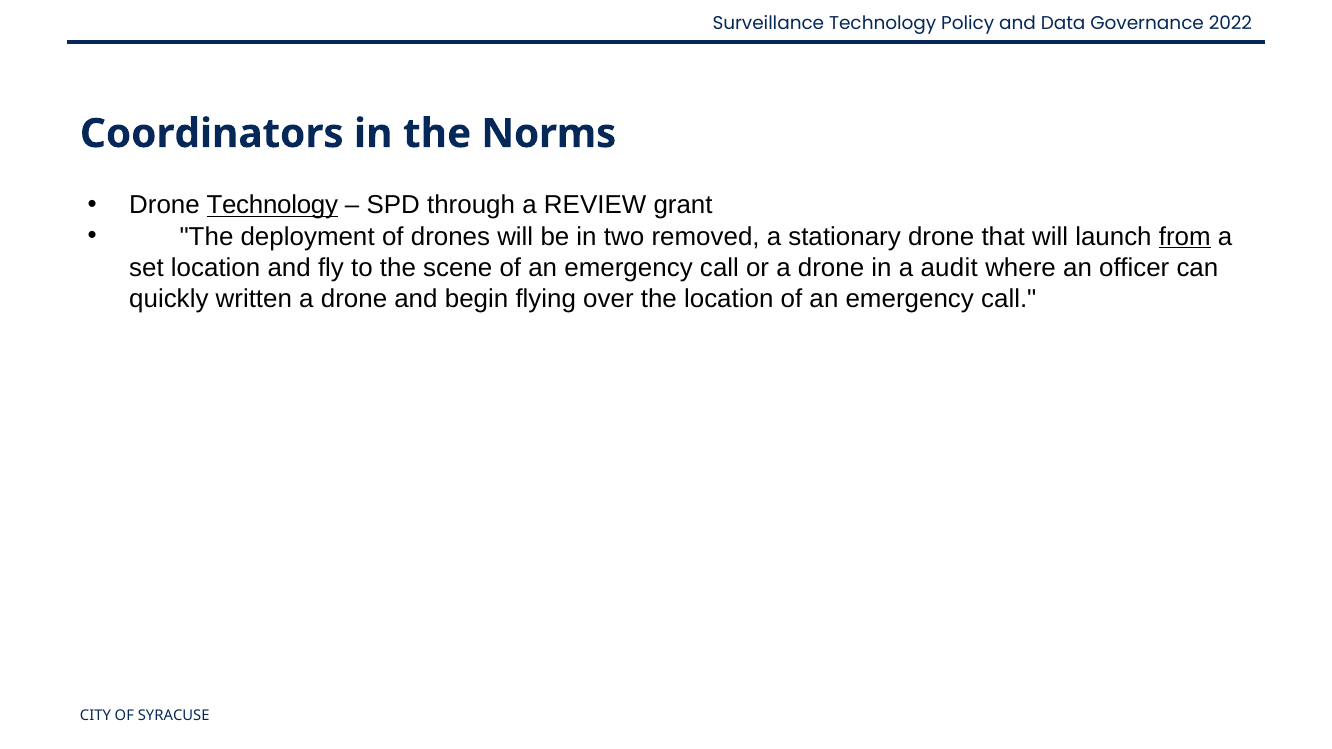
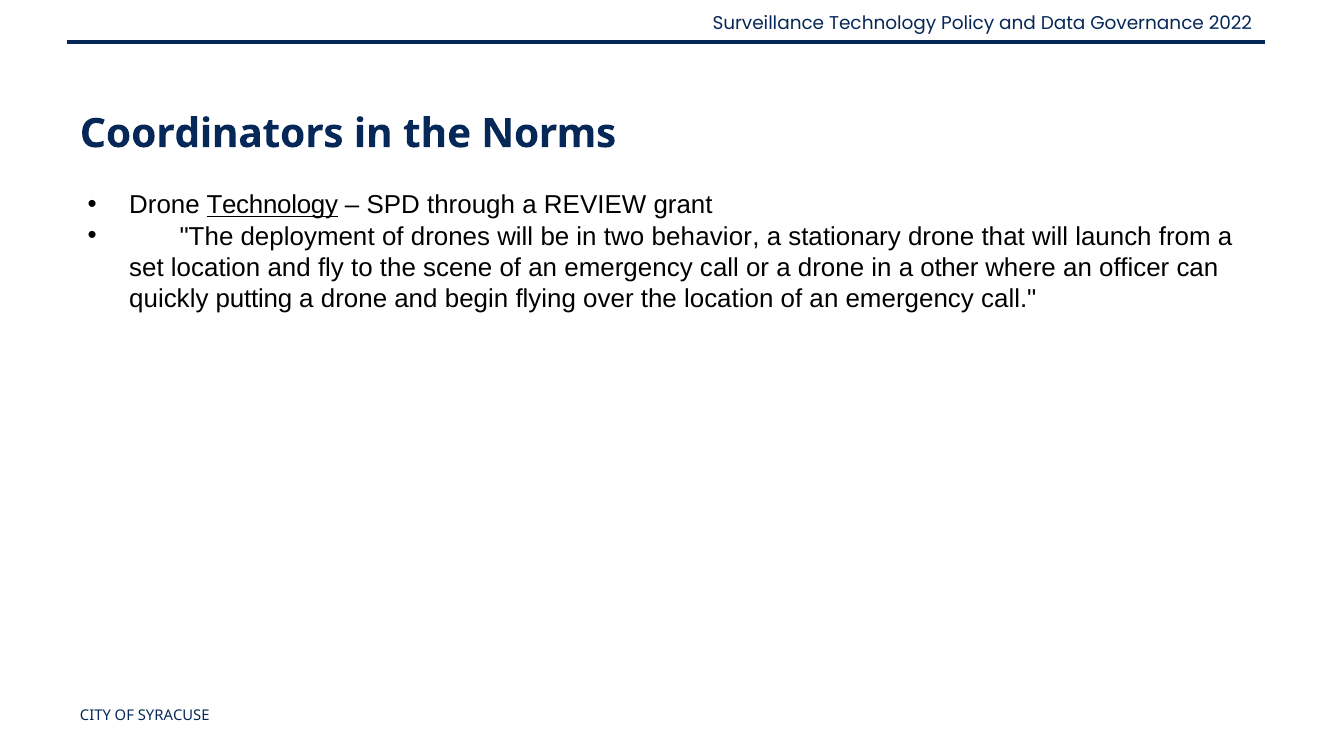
removed: removed -> behavior
from underline: present -> none
audit: audit -> other
written: written -> putting
